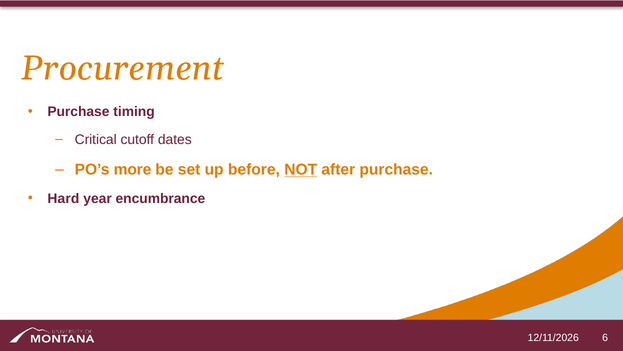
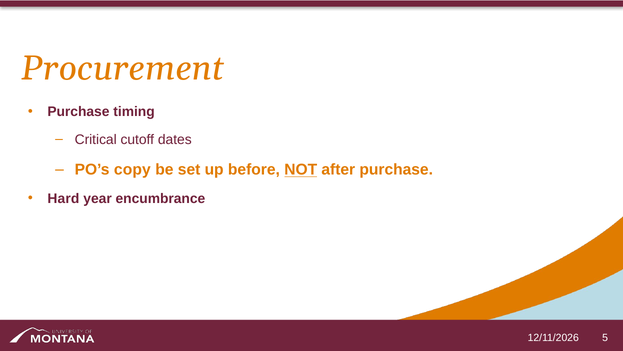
more: more -> copy
6: 6 -> 5
